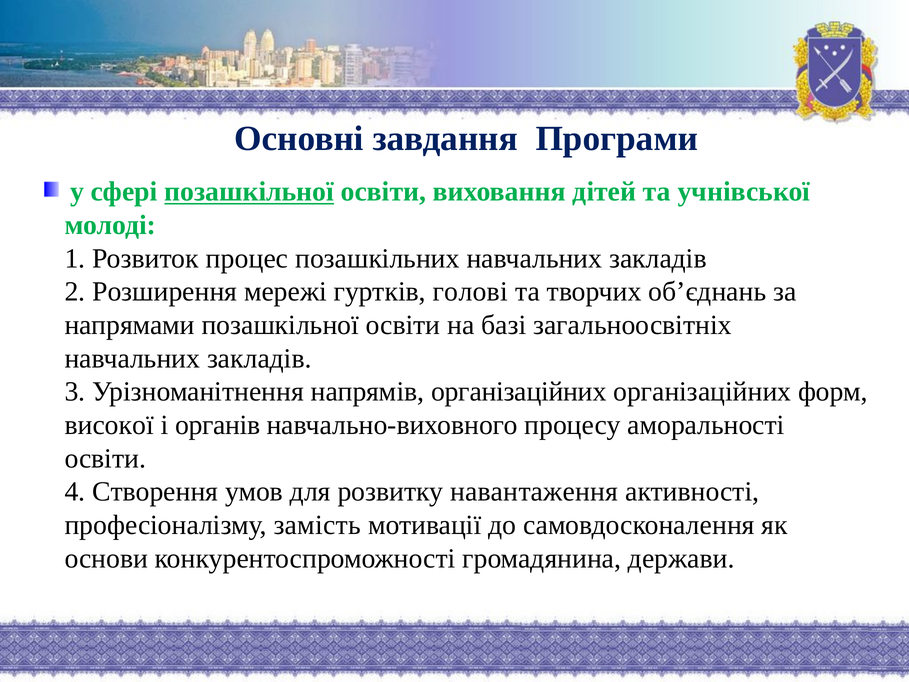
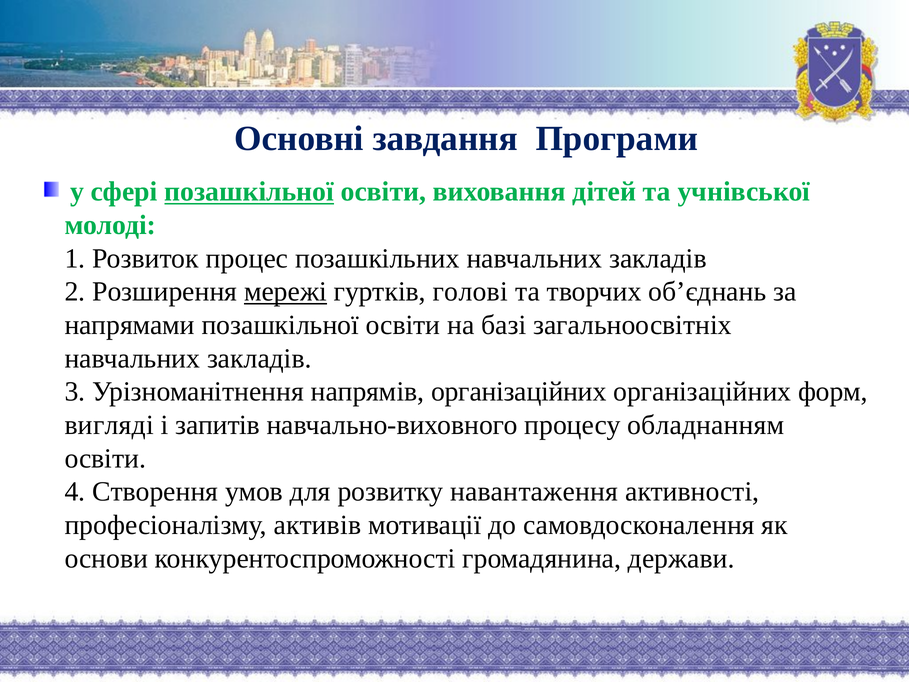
мережі underline: none -> present
високої: високої -> вигляді
органів: органів -> запитів
аморальності: аморальності -> обладнанням
замість: замість -> активів
